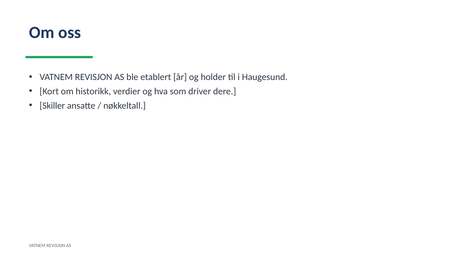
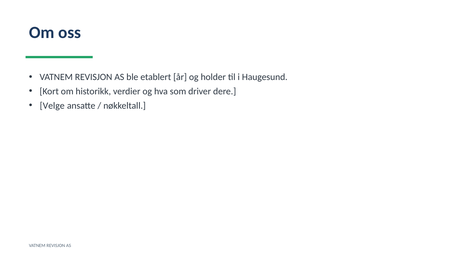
Skiller: Skiller -> Velge
